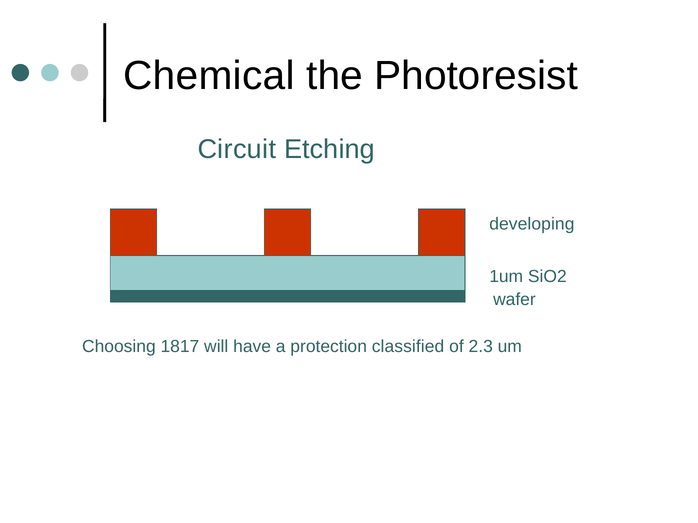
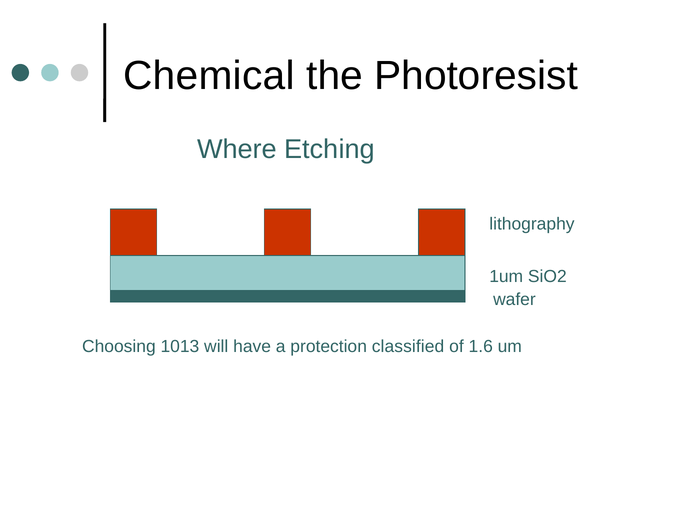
Circuit: Circuit -> Where
developing: developing -> lithography
1817: 1817 -> 1013
2.3: 2.3 -> 1.6
